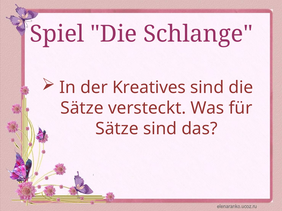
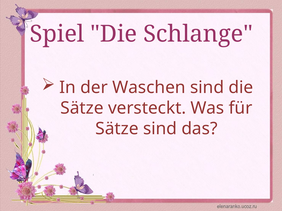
Kreatives: Kreatives -> Waschen
